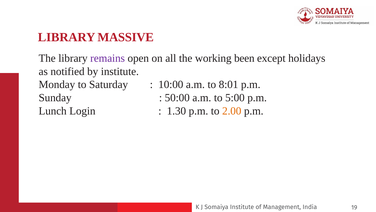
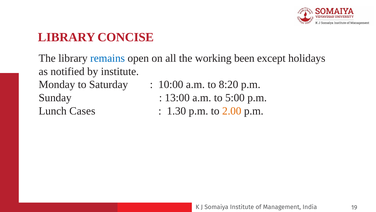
MASSIVE: MASSIVE -> CONCISE
remains colour: purple -> blue
8:01: 8:01 -> 8:20
50:00: 50:00 -> 13:00
Login: Login -> Cases
